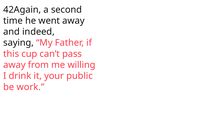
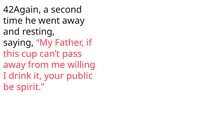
indeed: indeed -> resting
work: work -> spirit
